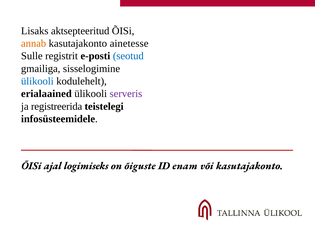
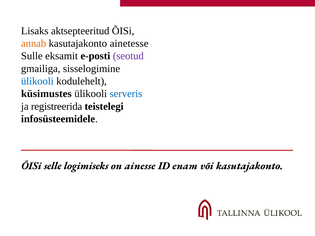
registrit: registrit -> eksamit
seotud colour: blue -> purple
erialaained: erialaained -> küsimustes
serveris colour: purple -> blue
ajal: ajal -> selle
õiguste: õiguste -> ainesse
